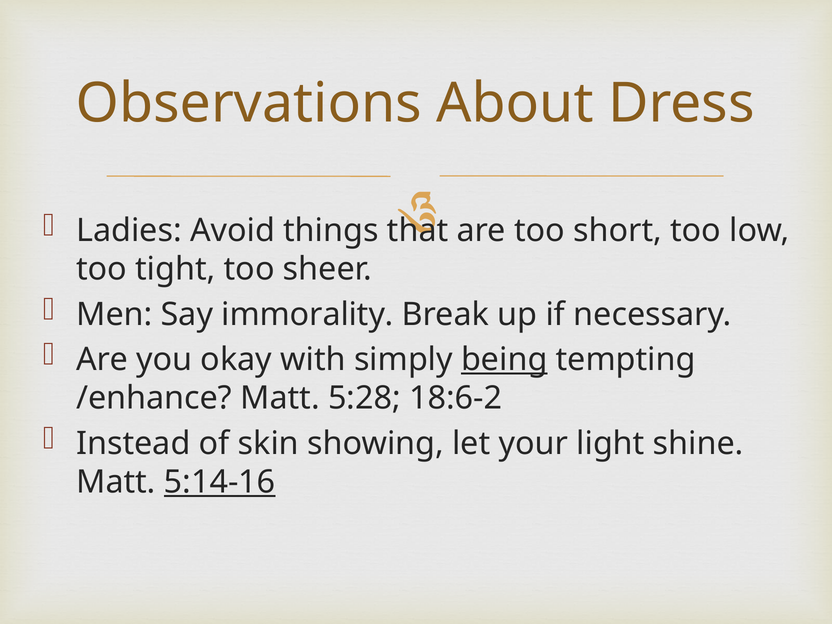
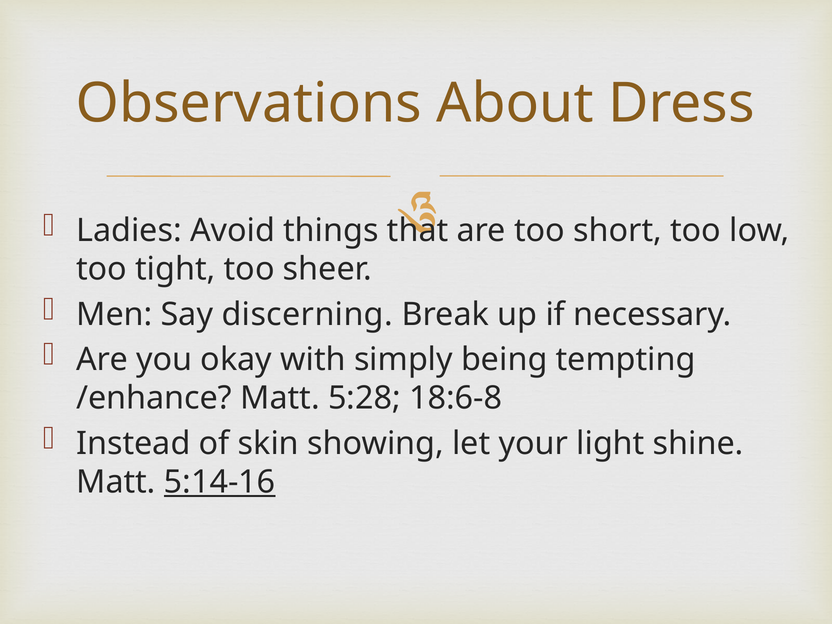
immorality: immorality -> discerning
being underline: present -> none
18:6-2: 18:6-2 -> 18:6-8
